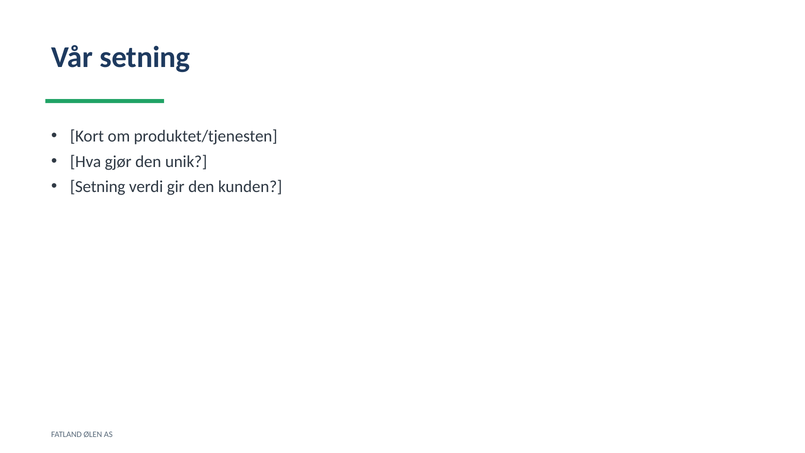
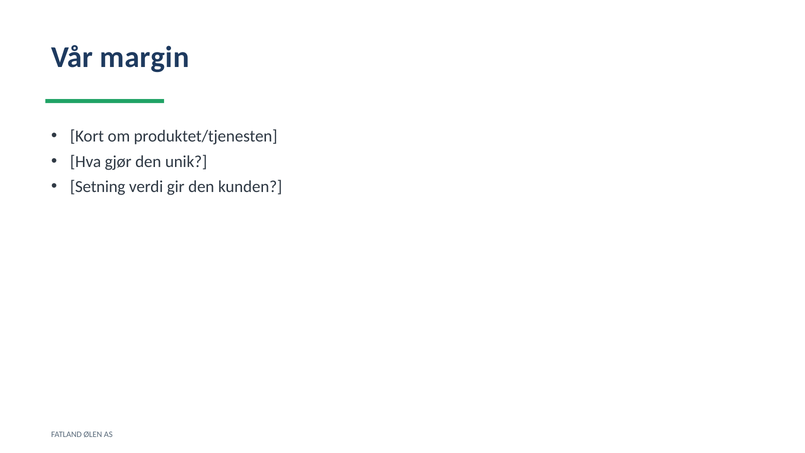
Vår setning: setning -> margin
